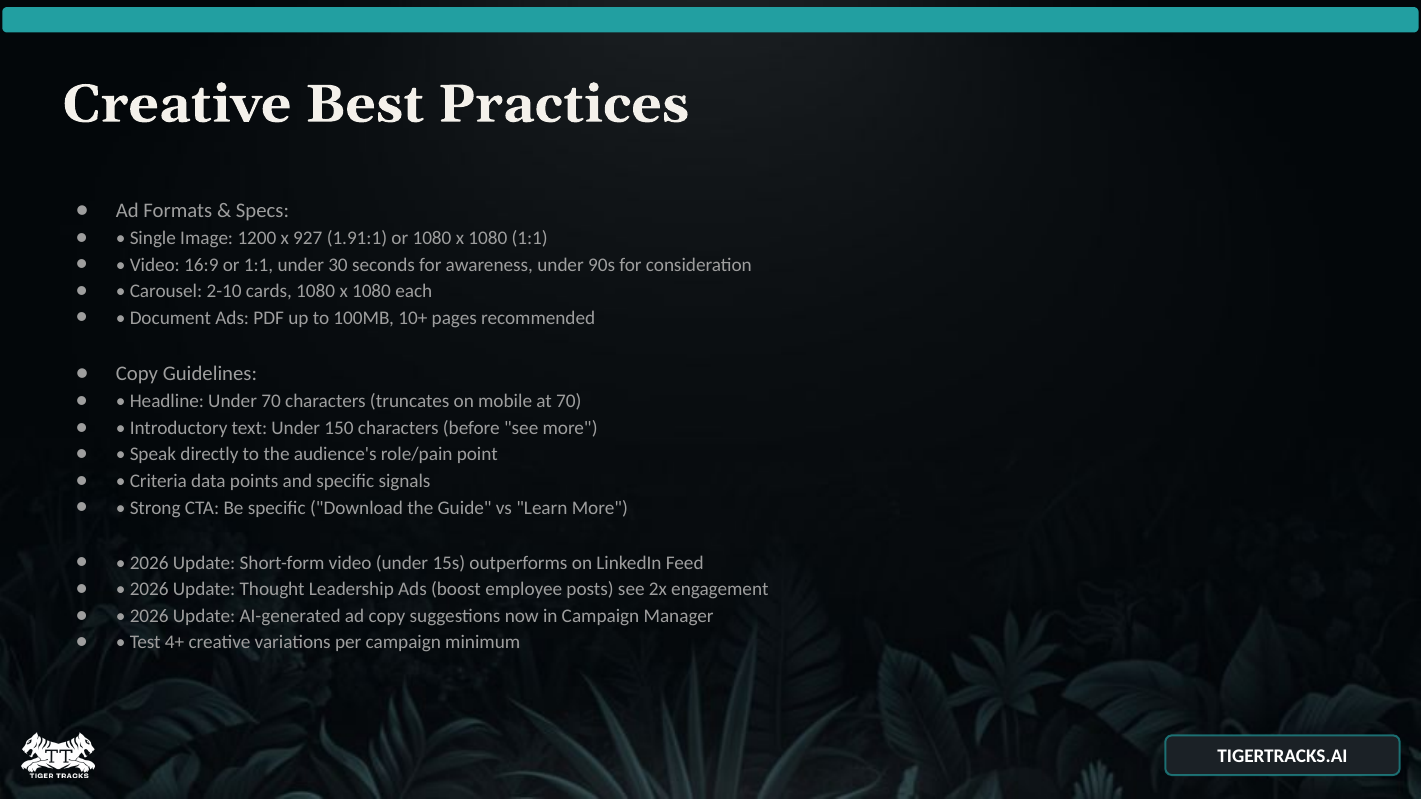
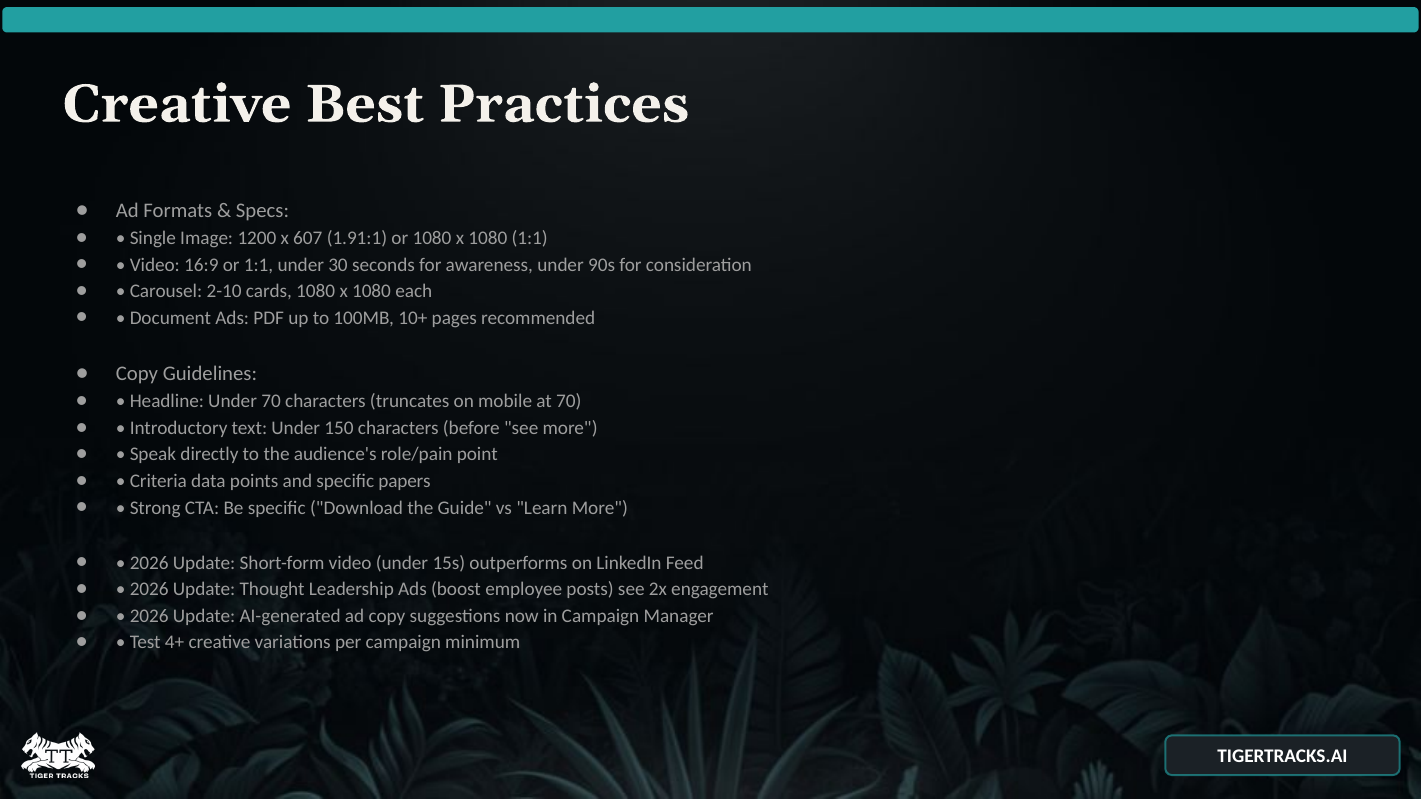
927: 927 -> 607
signals: signals -> papers
